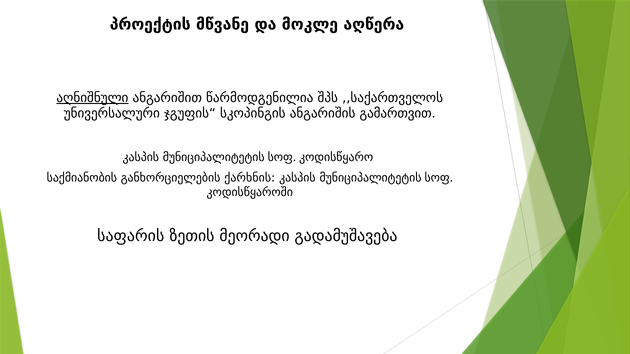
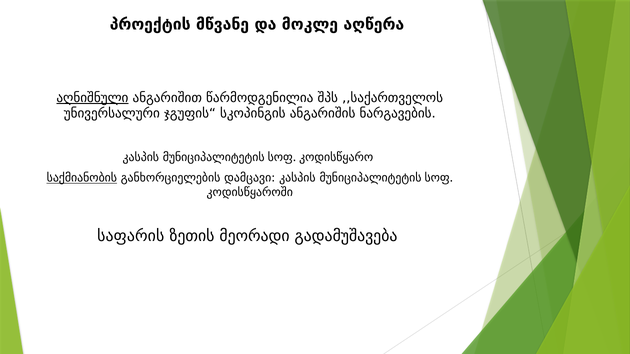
გამართვით: გამართვით -> ნარგავების
საქმიანობის underline: none -> present
ქარხნის: ქარხნის -> დამცავი
